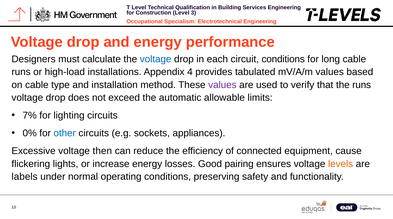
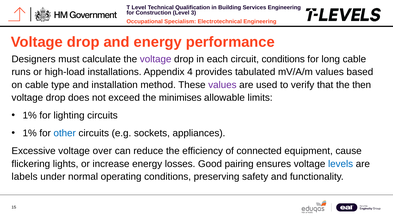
voltage at (156, 59) colour: blue -> purple
the runs: runs -> then
automatic: automatic -> minimises
7% at (30, 116): 7% -> 1%
0% at (30, 134): 0% -> 1%
then: then -> over
levels colour: orange -> blue
